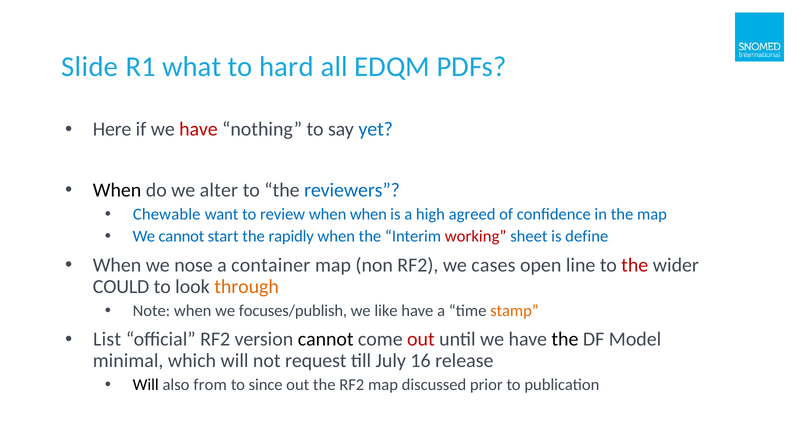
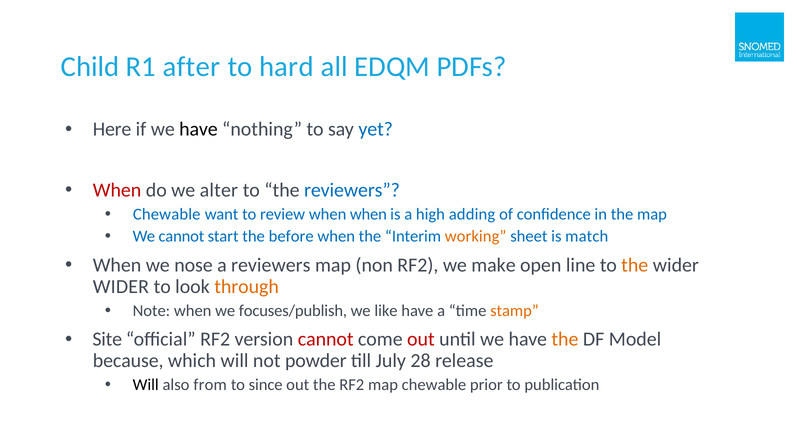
Slide: Slide -> Child
what: what -> after
have at (198, 129) colour: red -> black
When at (117, 190) colour: black -> red
agreed: agreed -> adding
rapidly: rapidly -> before
working colour: red -> orange
define: define -> match
a container: container -> reviewers
cases: cases -> make
the at (635, 265) colour: red -> orange
COULD at (121, 287): COULD -> WIDER
List: List -> Site
cannot at (326, 339) colour: black -> red
the at (565, 339) colour: black -> orange
minimal: minimal -> because
request: request -> powder
16: 16 -> 28
map discussed: discussed -> chewable
